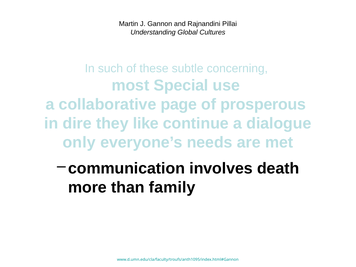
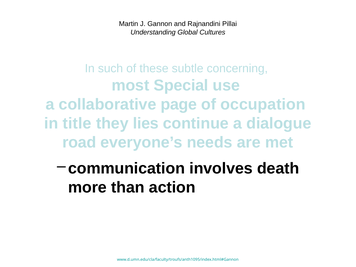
prosperous: prosperous -> occupation
dire: dire -> title
like: like -> lies
only: only -> road
family: family -> action
